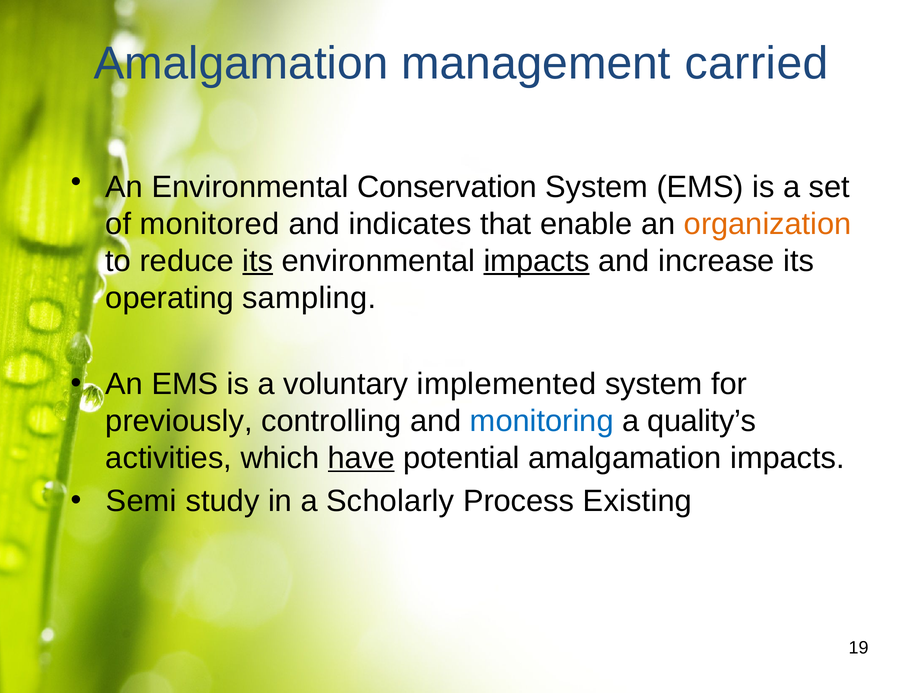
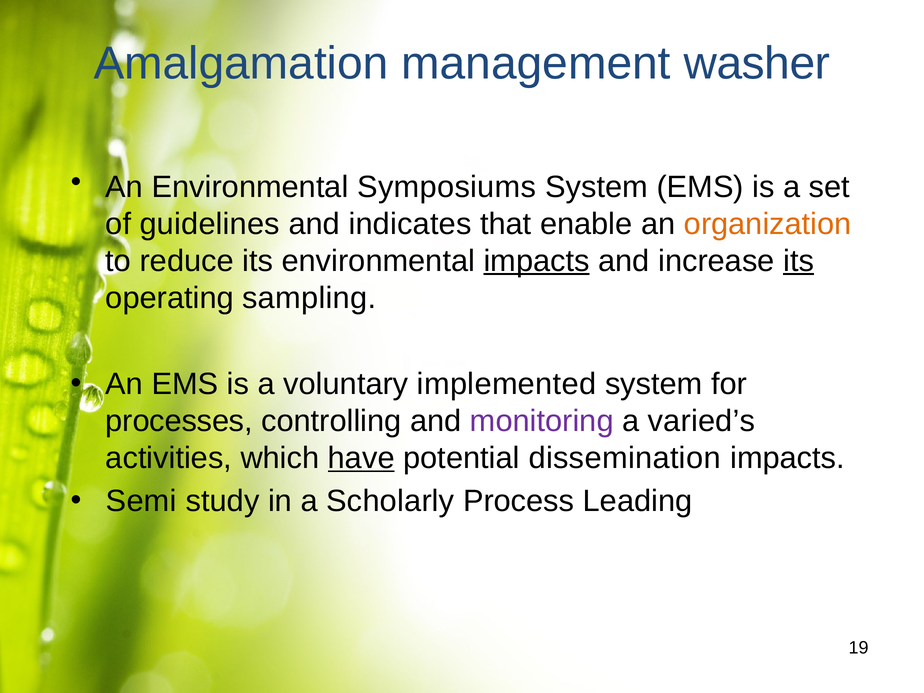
carried: carried -> washer
Conservation: Conservation -> Symposiums
monitored: monitored -> guidelines
its at (258, 261) underline: present -> none
its at (799, 261) underline: none -> present
previously: previously -> processes
monitoring colour: blue -> purple
quality’s: quality’s -> varied’s
potential amalgamation: amalgamation -> dissemination
Existing: Existing -> Leading
